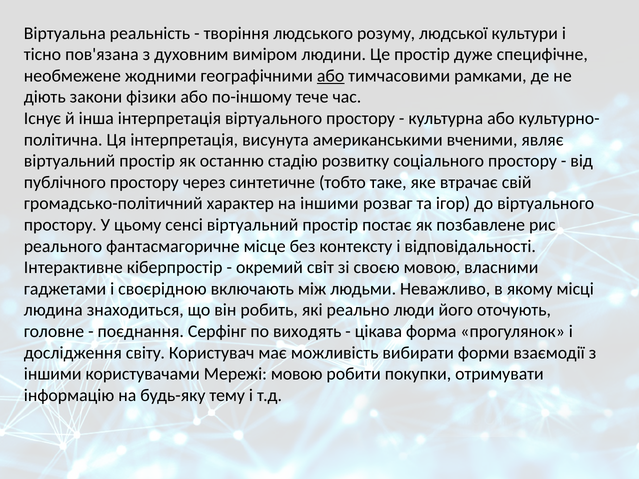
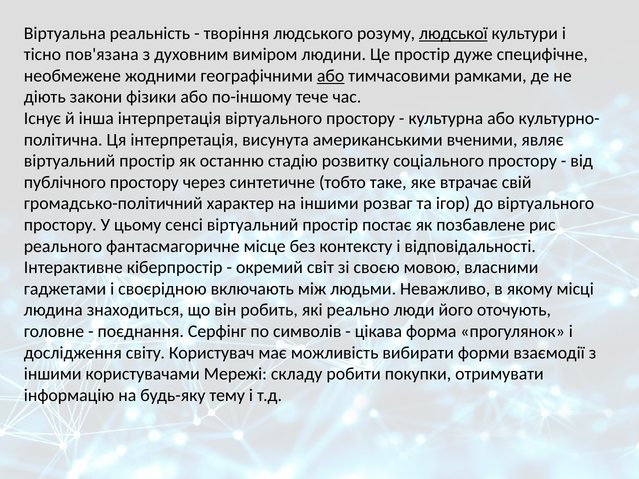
людської underline: none -> present
виходять: виходять -> символів
Мережі мовою: мовою -> складу
